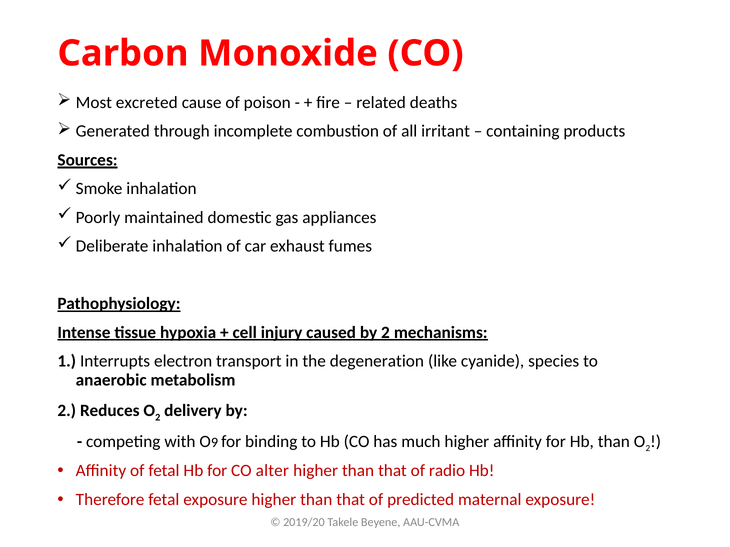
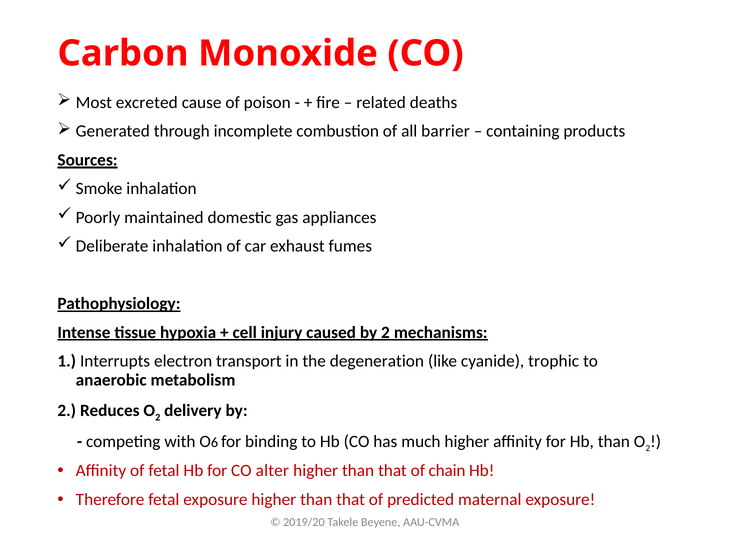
irritant: irritant -> barrier
species: species -> trophic
9: 9 -> 6
radio: radio -> chain
